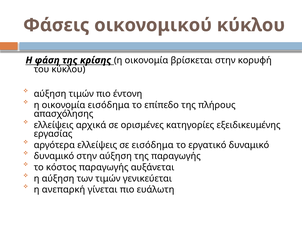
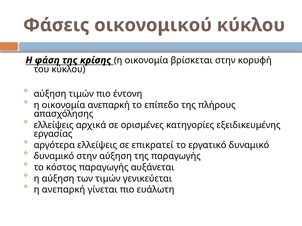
οικονομία εισόδημα: εισόδημα -> ανεπαρκή
σε εισόδημα: εισόδημα -> επικρατεί
